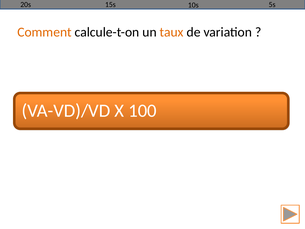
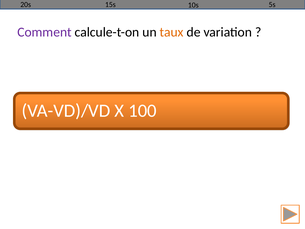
Comment colour: orange -> purple
